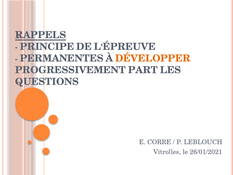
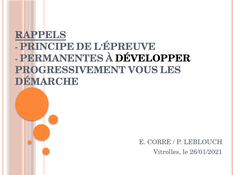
DÉVELOPPER colour: orange -> black
PART: PART -> VOUS
QUESTIONS: QUESTIONS -> DÉMARCHE
